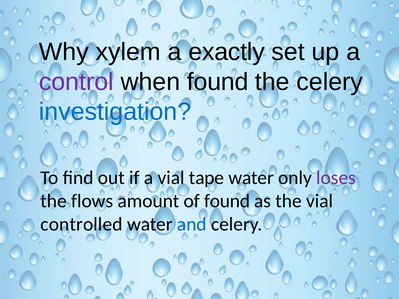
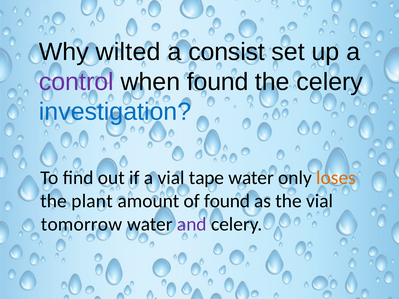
xylem: xylem -> wilted
exactly: exactly -> consist
loses colour: purple -> orange
flows: flows -> plant
controlled: controlled -> tomorrow
and colour: blue -> purple
